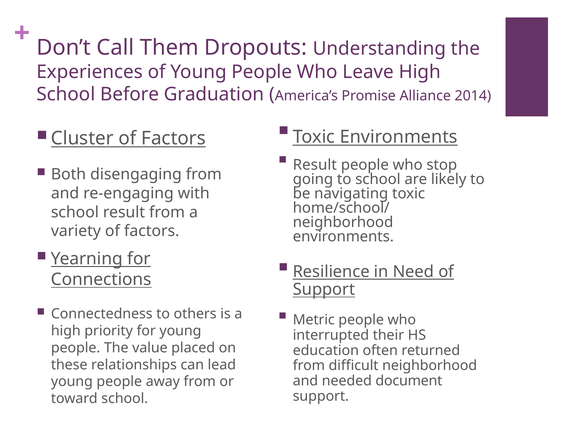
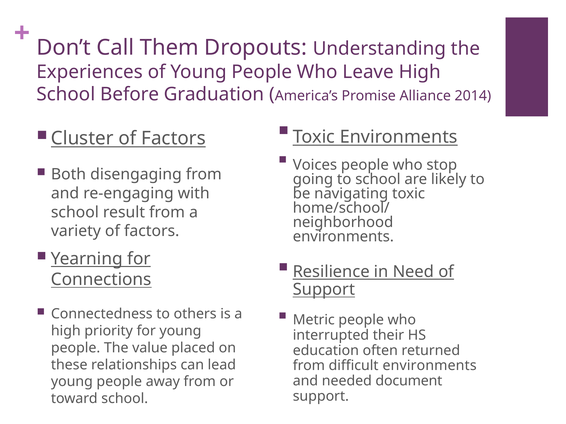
Result at (315, 165): Result -> Voices
difficult neighborhood: neighborhood -> environments
